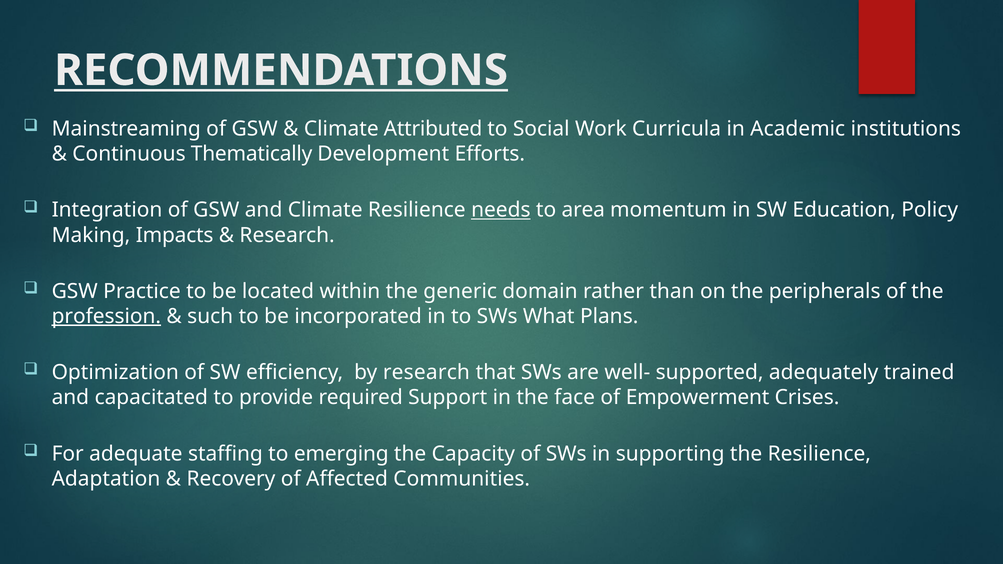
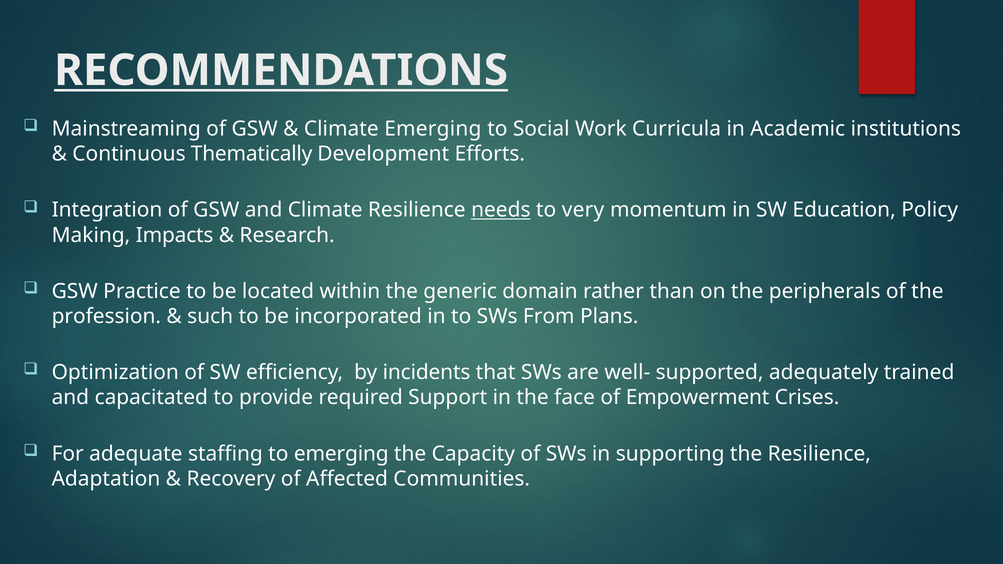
Climate Attributed: Attributed -> Emerging
area: area -> very
profession underline: present -> none
What: What -> From
by research: research -> incidents
